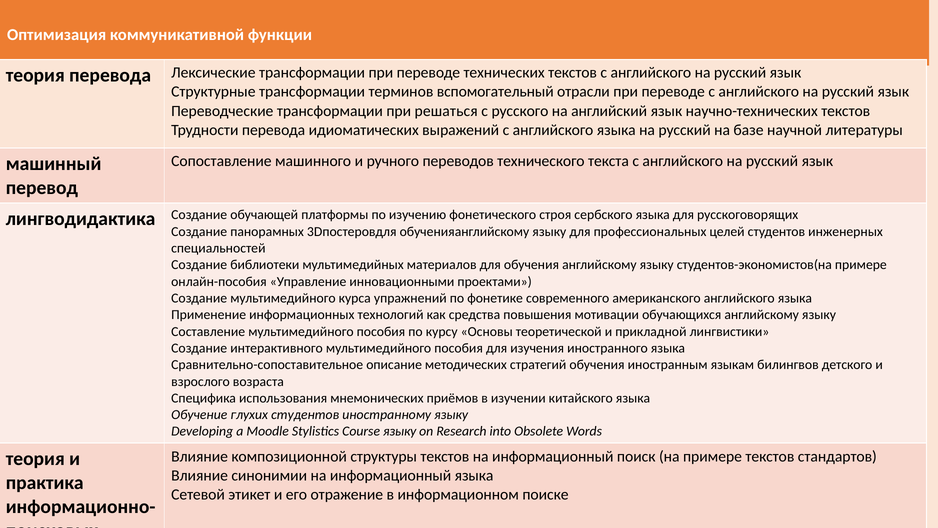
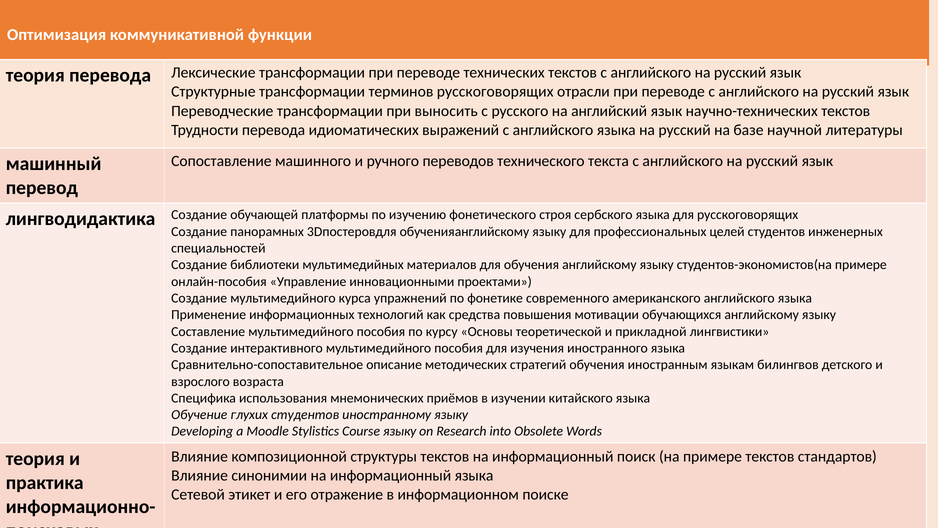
терминов вспомогательный: вспомогательный -> русскоговорящих
решаться: решаться -> выносить
